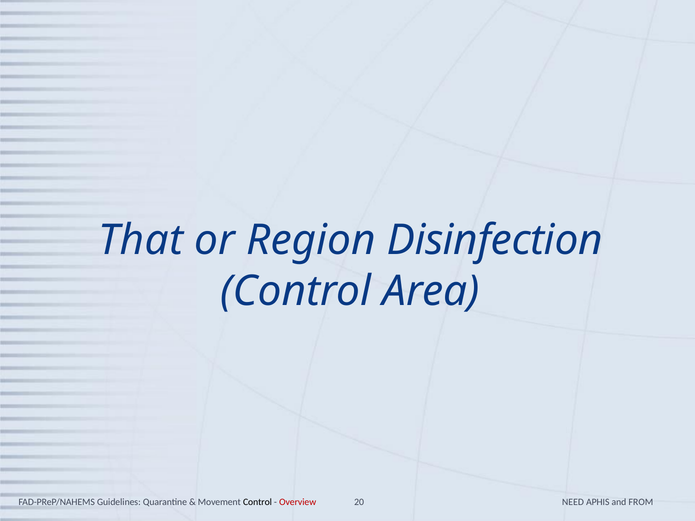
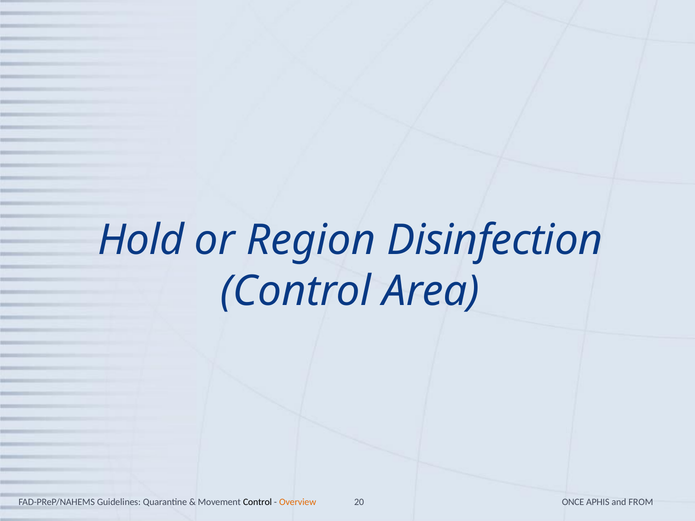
That: That -> Hold
Overview colour: red -> orange
NEED: NEED -> ONCE
